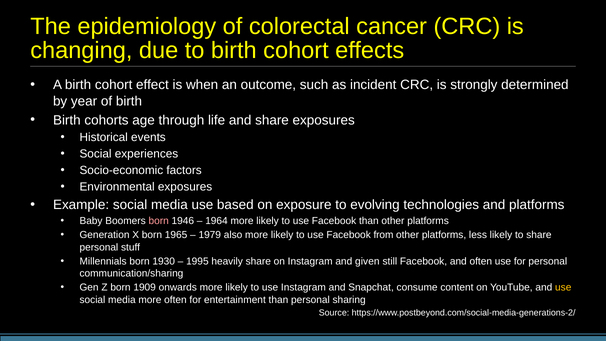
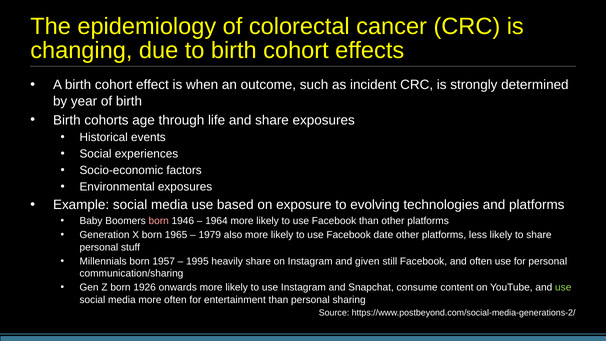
from: from -> date
1930: 1930 -> 1957
1909: 1909 -> 1926
use at (563, 287) colour: yellow -> light green
